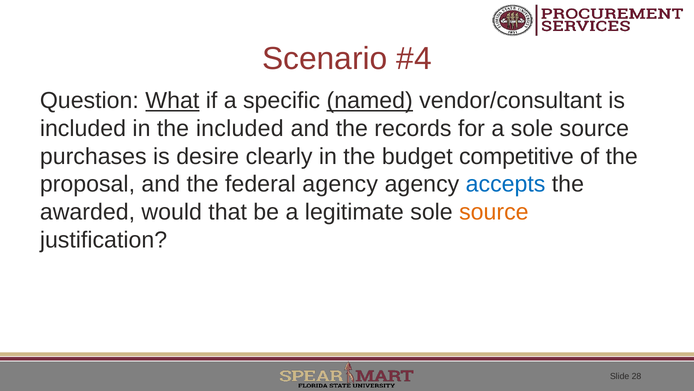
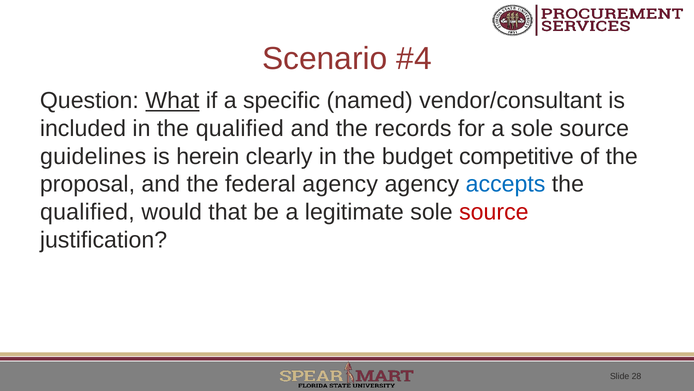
named underline: present -> none
in the included: included -> qualified
purchases: purchases -> guidelines
desire: desire -> herein
awarded at (87, 212): awarded -> qualified
source at (494, 212) colour: orange -> red
